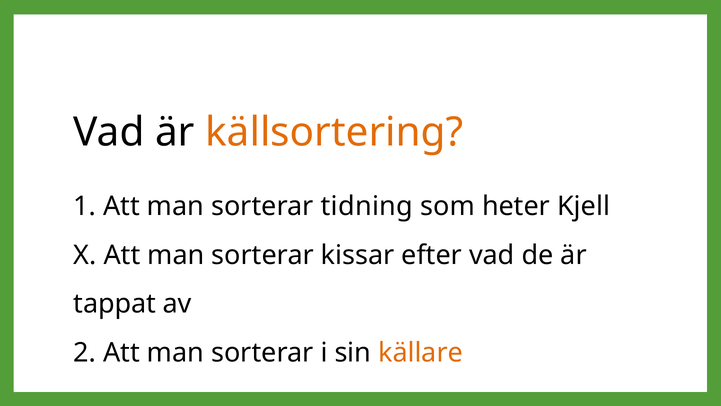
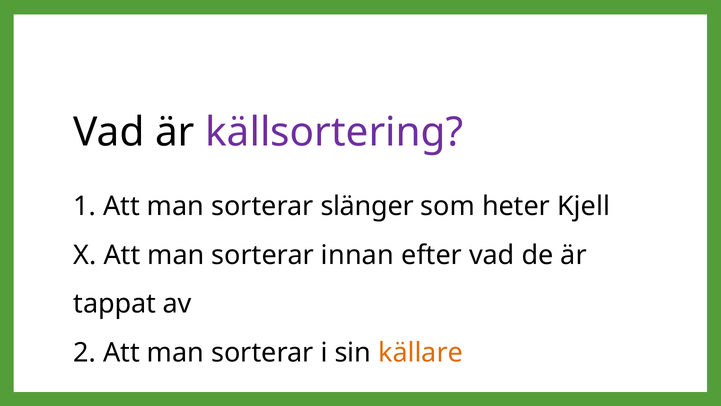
källsortering colour: orange -> purple
tidning: tidning -> slänger
kissar: kissar -> innan
